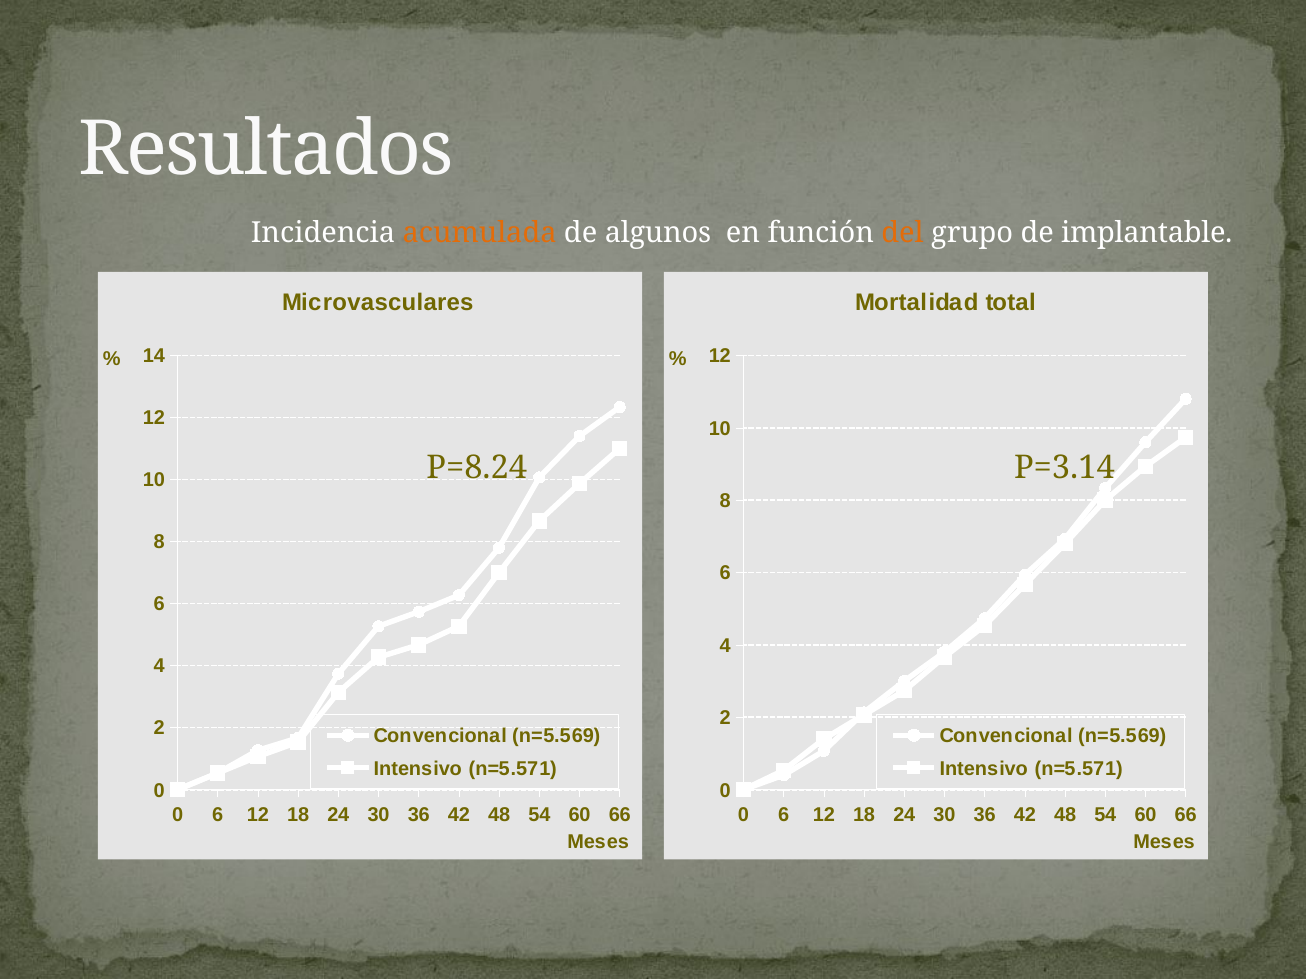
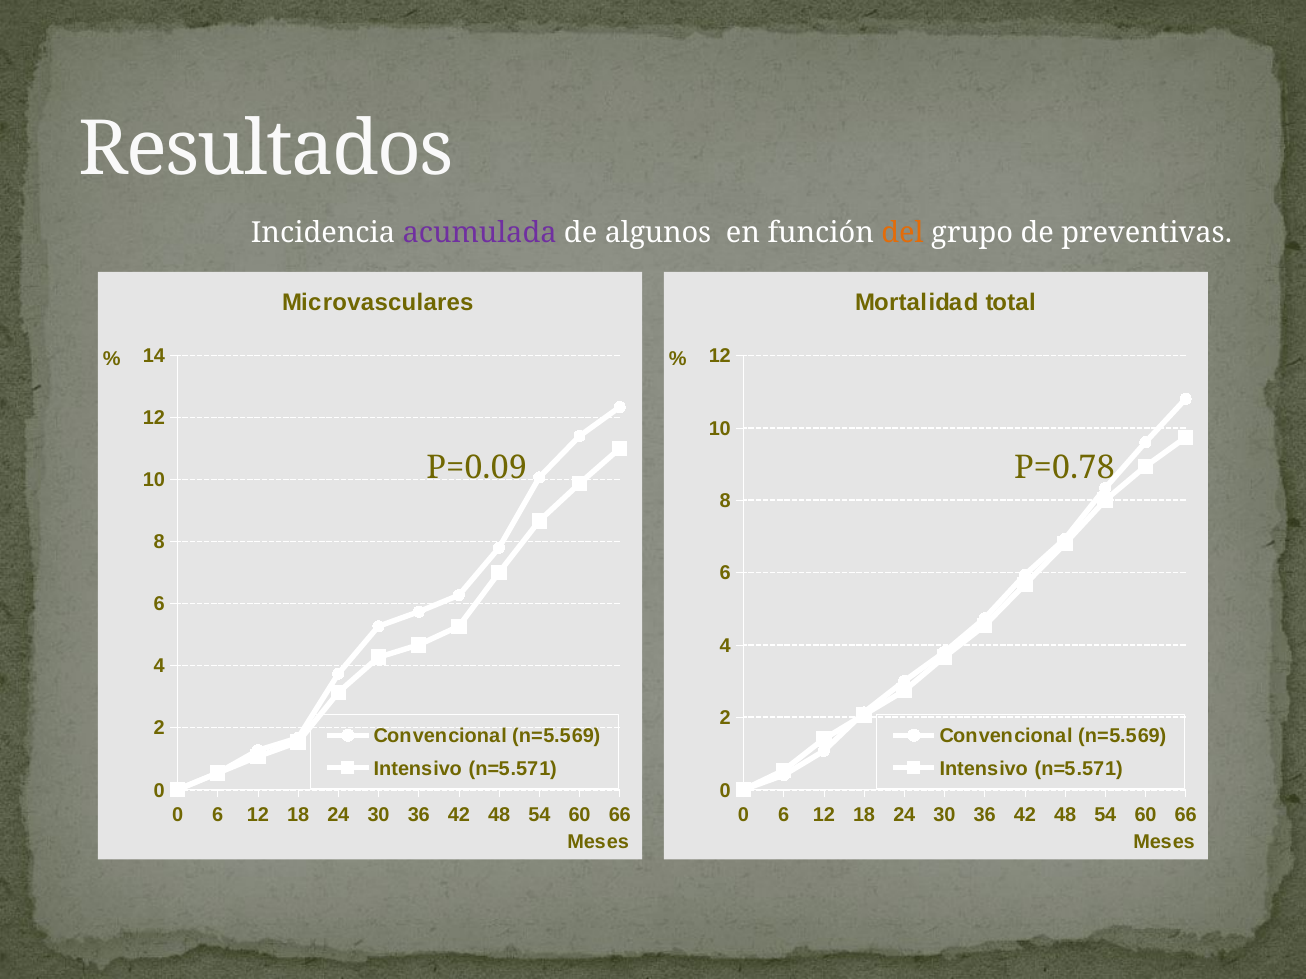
acumulada colour: orange -> purple
implantable: implantable -> preventivas
P=8.24: P=8.24 -> P=0.09
P=3.14: P=3.14 -> P=0.78
